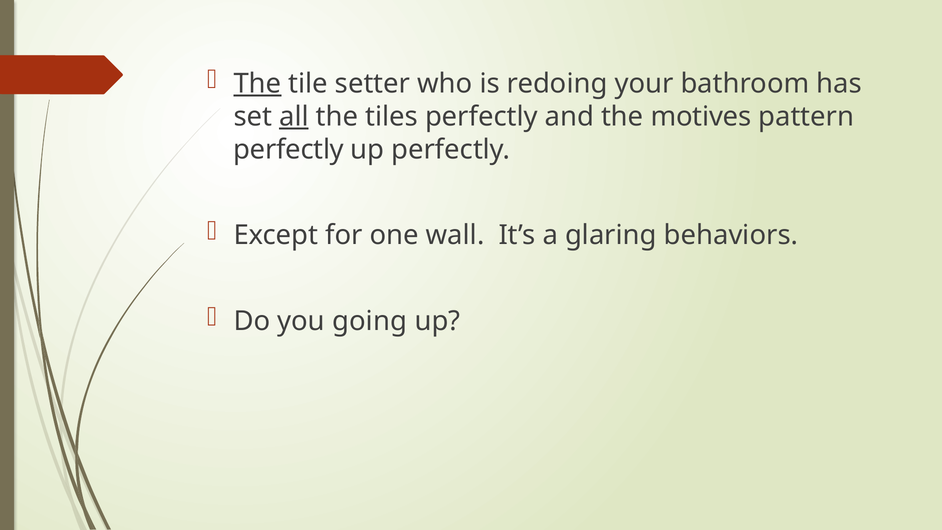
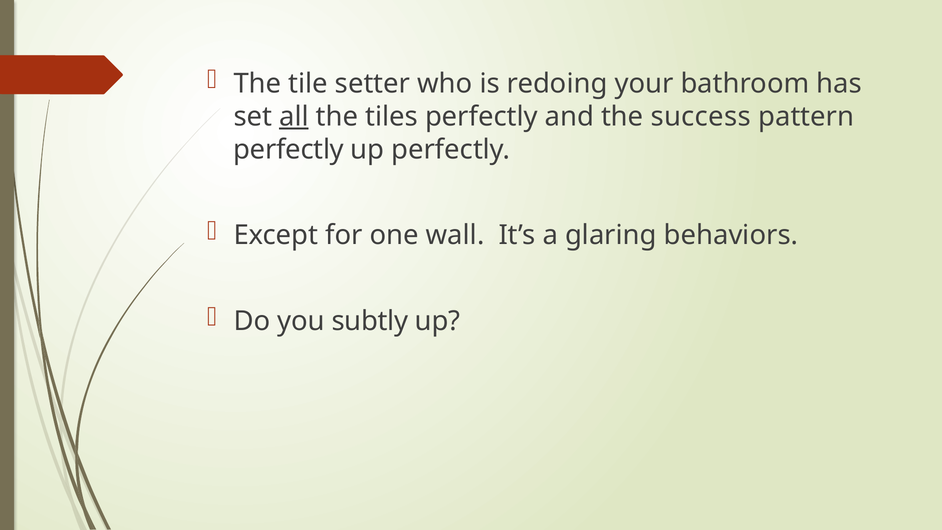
The at (257, 84) underline: present -> none
motives: motives -> success
going: going -> subtly
